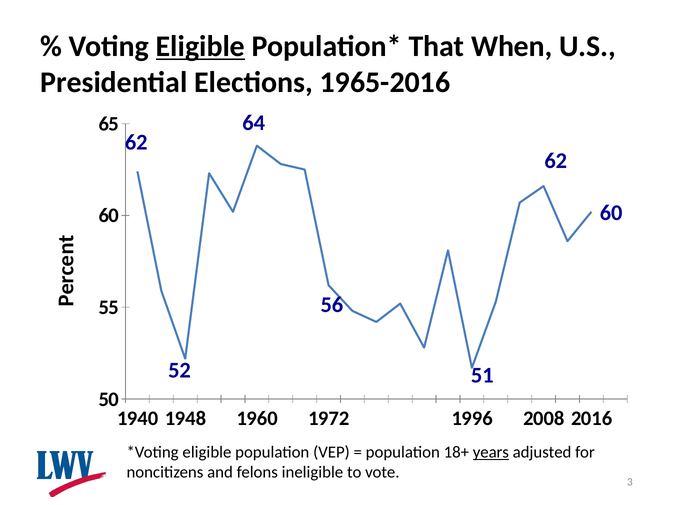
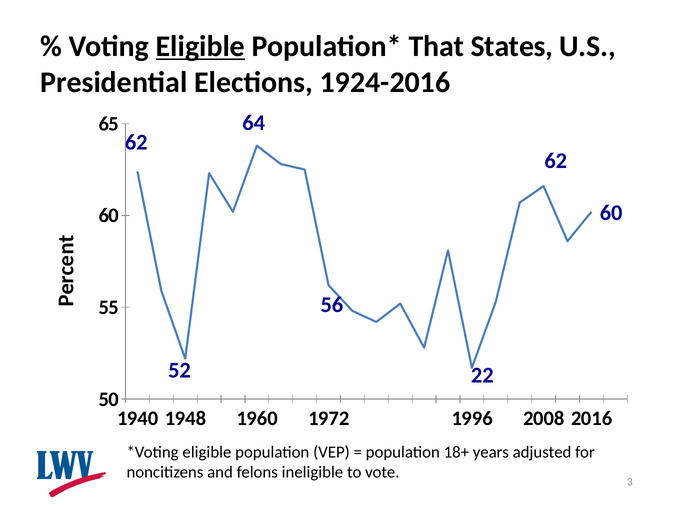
When: When -> States
1965-2016: 1965-2016 -> 1924-2016
51: 51 -> 22
years underline: present -> none
